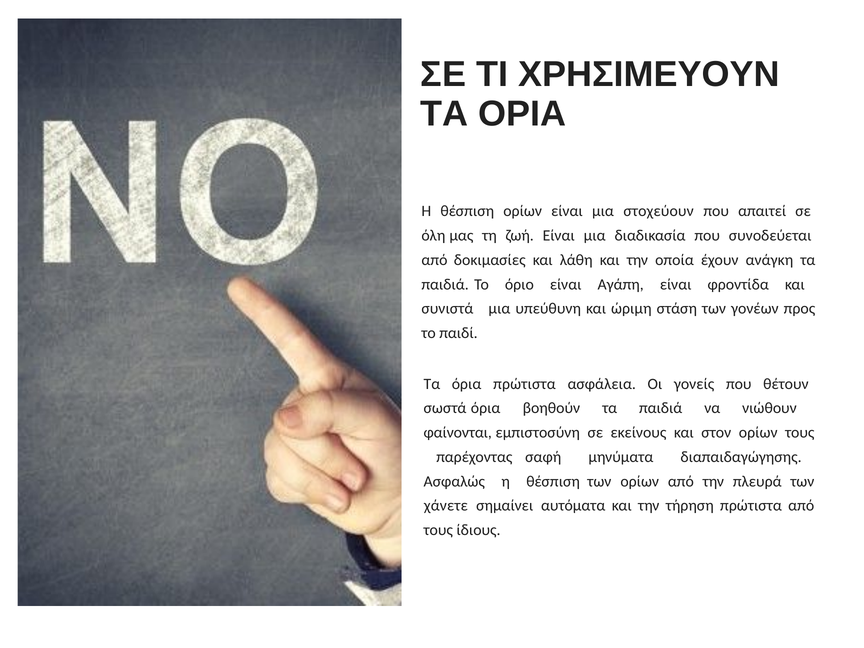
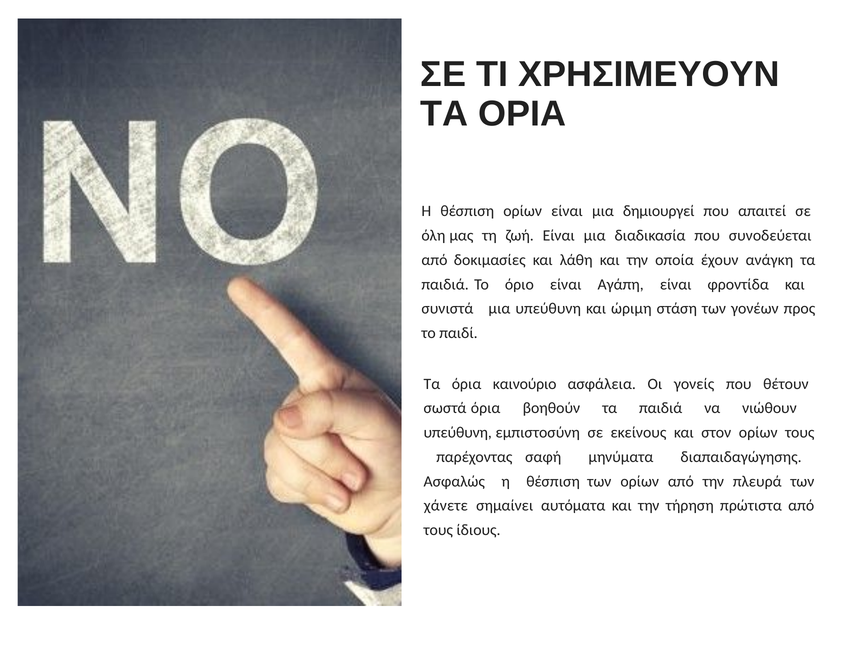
στοχεύουν: στοχεύουν -> δημιουργεί
όρια πρώτιστα: πρώτιστα -> καινούριο
φαίνονται at (458, 433): φαίνονται -> υπεύθυνη
